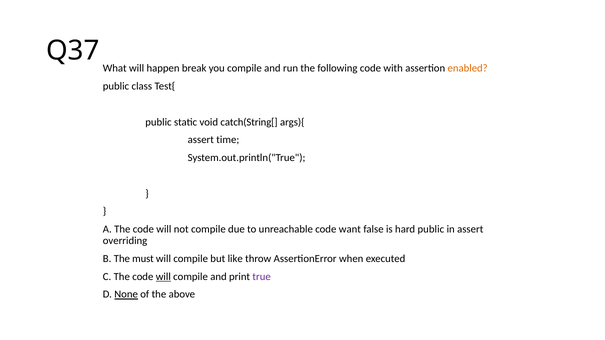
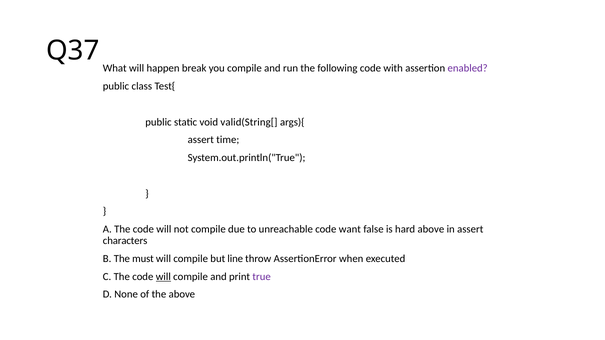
enabled colour: orange -> purple
catch(String[: catch(String[ -> valid(String[
hard public: public -> above
overriding: overriding -> characters
like: like -> line
None underline: present -> none
